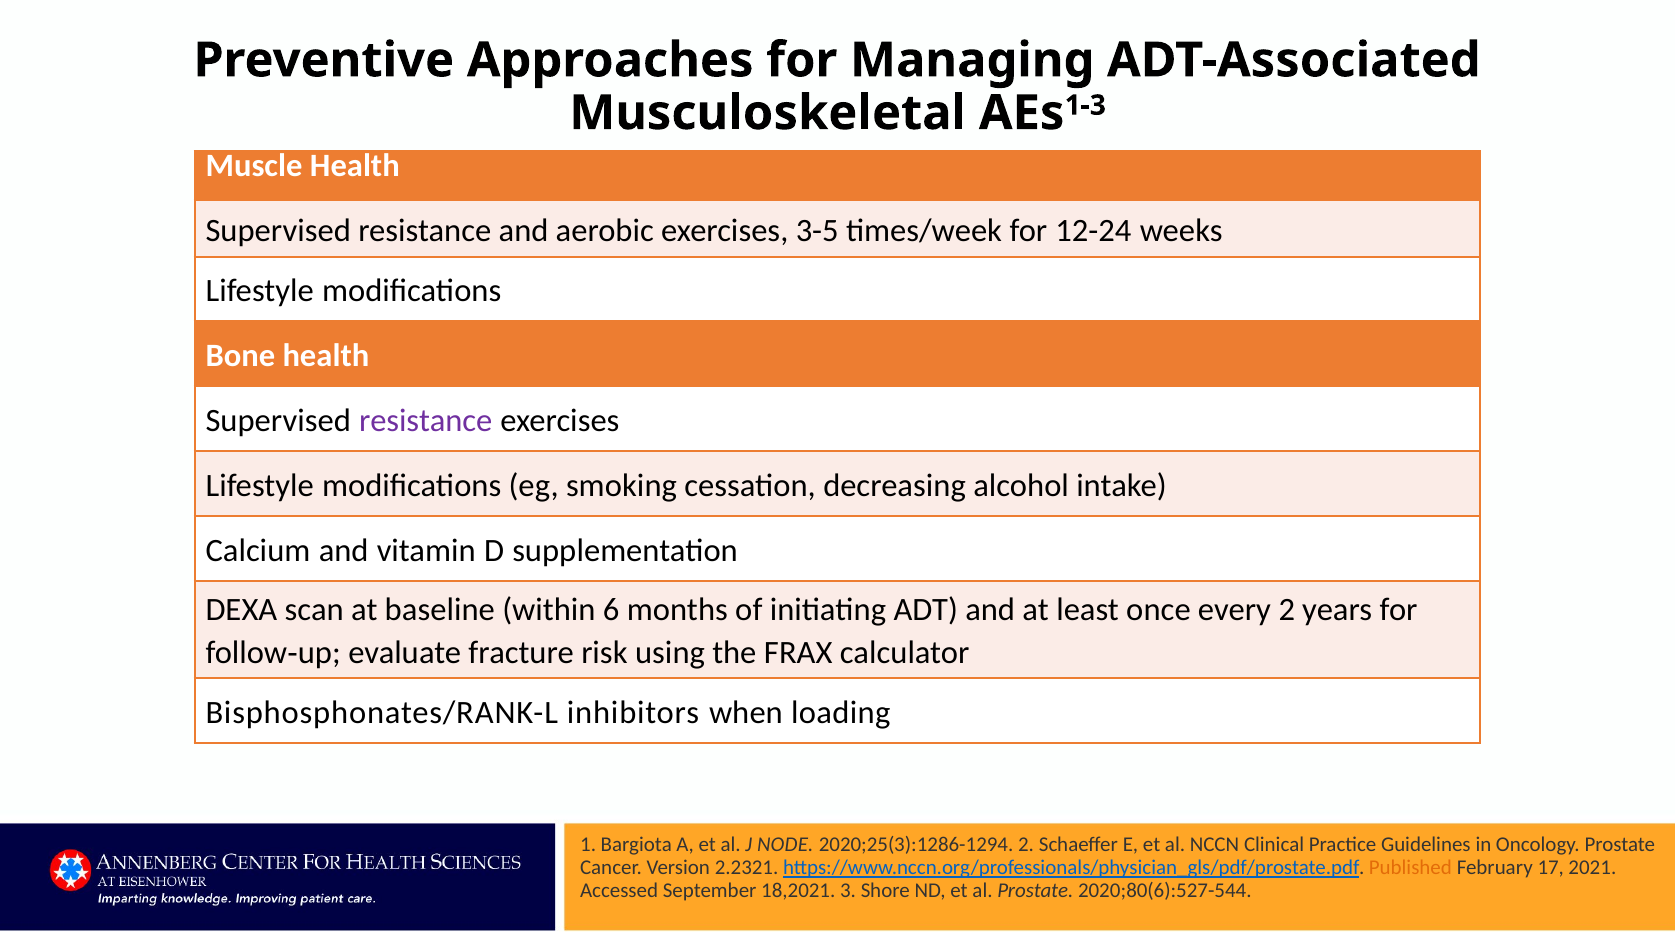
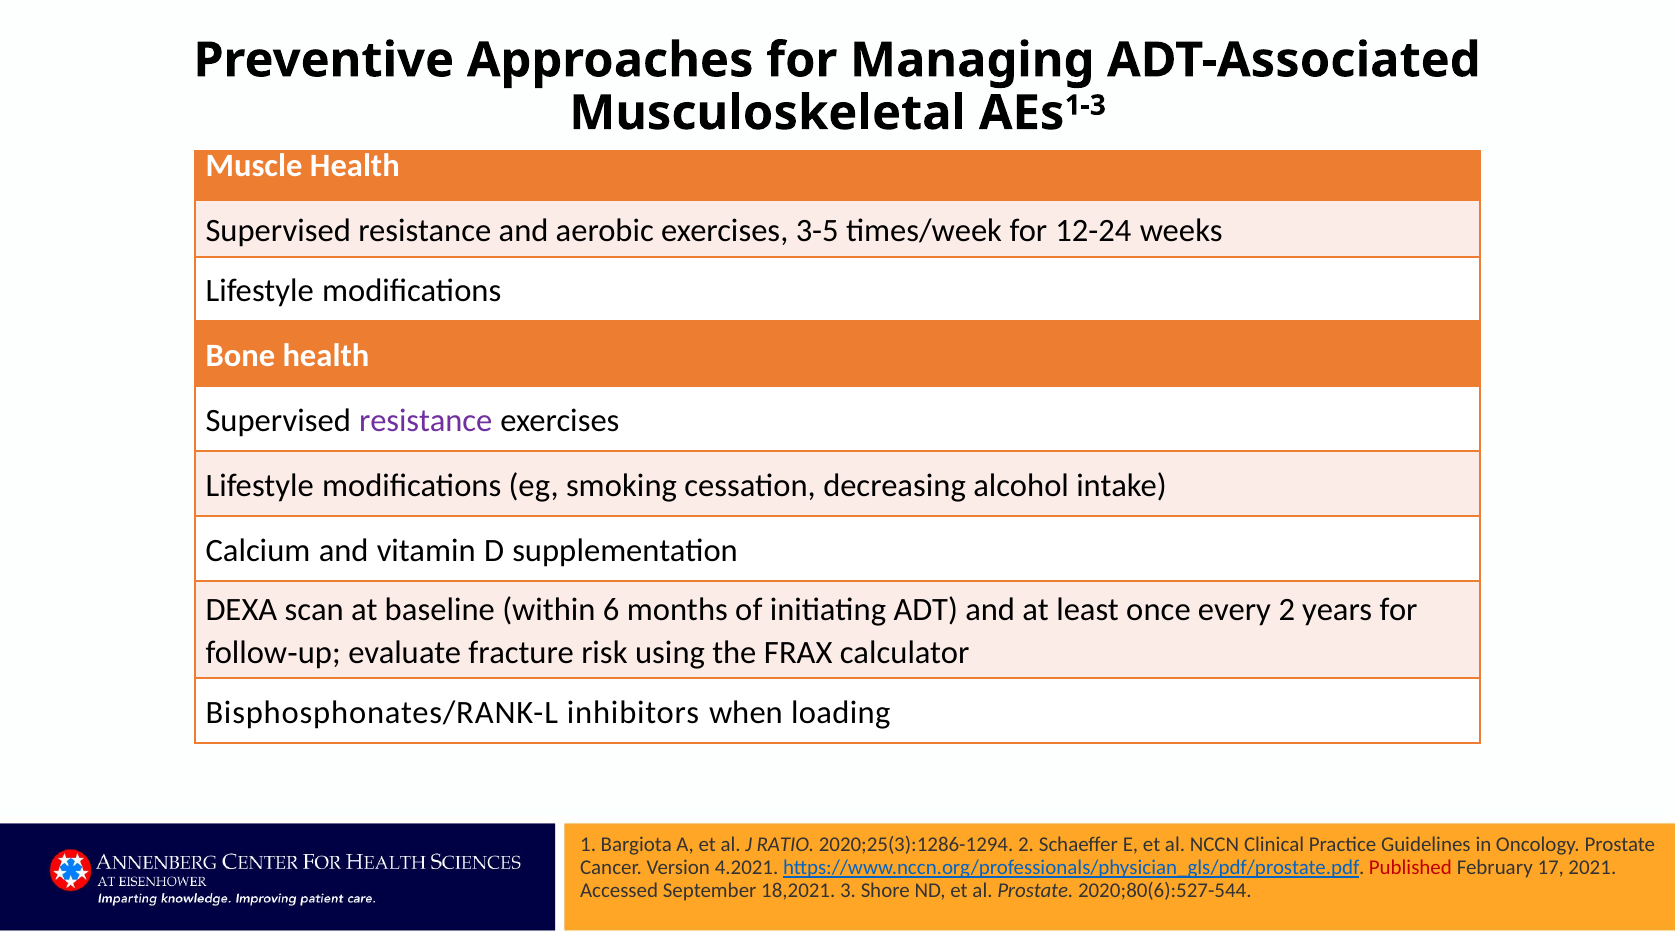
NODE: NODE -> RATIO
2.2321: 2.2321 -> 4.2021
Published colour: orange -> red
